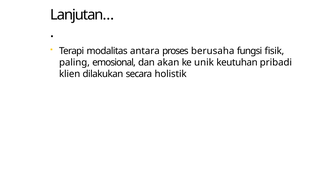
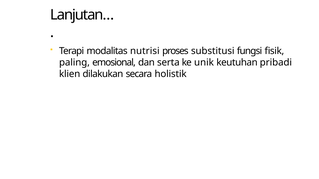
antara: antara -> nutrisi
berusaha: berusaha -> substitusi
akan: akan -> serta
